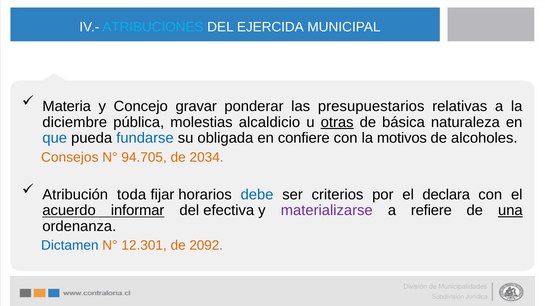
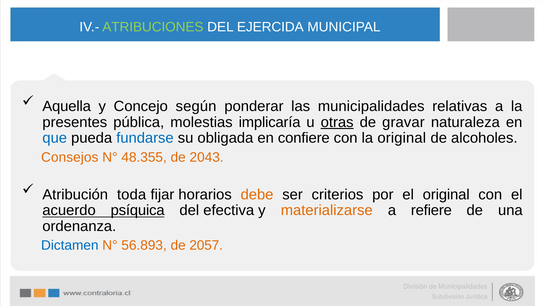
ATRIBUCIONES colour: light blue -> light green
Materia: Materia -> Aquella
gravar: gravar -> según
las presupuestarios: presupuestarios -> municipalidades
diciembre: diciembre -> presentes
alcaldicio: alcaldicio -> implicaría
básica: básica -> gravar
la motivos: motivos -> original
94.705: 94.705 -> 48.355
2034: 2034 -> 2043
debe colour: blue -> orange
el declara: declara -> original
informar: informar -> psíquica
materializarse colour: purple -> orange
una underline: present -> none
12.301: 12.301 -> 56.893
2092: 2092 -> 2057
